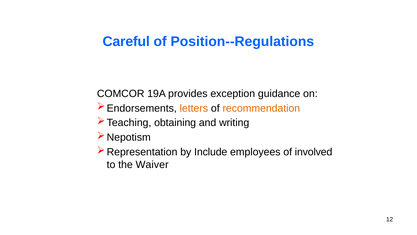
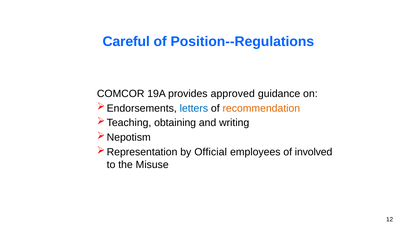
exception: exception -> approved
letters colour: orange -> blue
Include: Include -> Official
Waiver: Waiver -> Misuse
